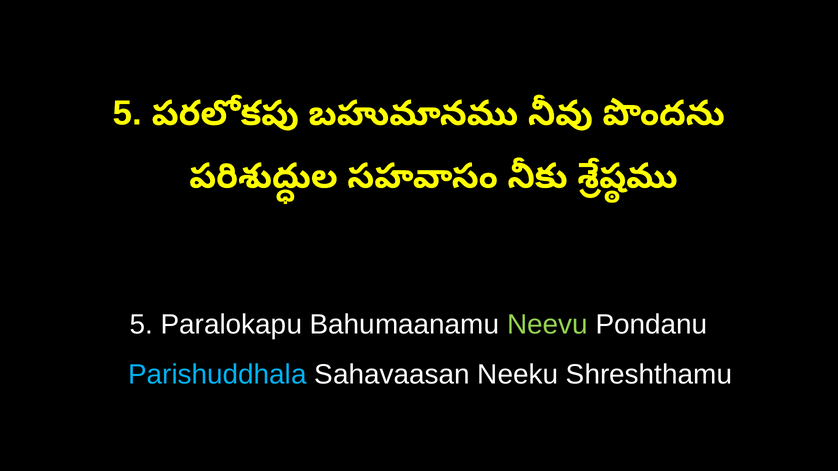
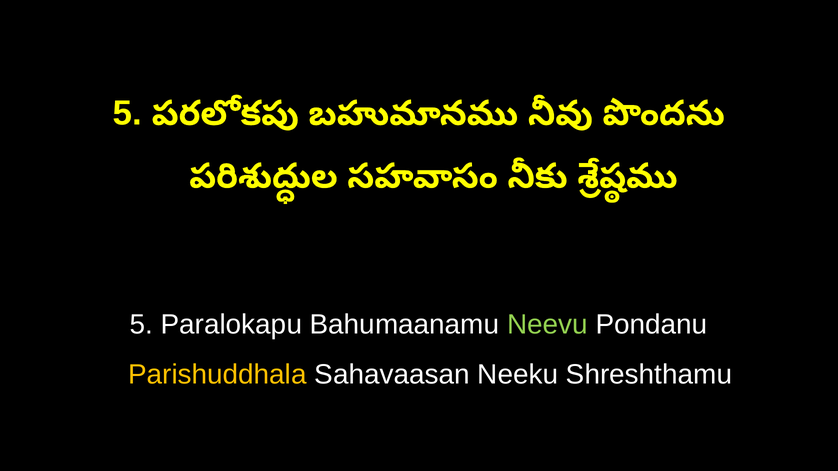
Parishuddhala colour: light blue -> yellow
